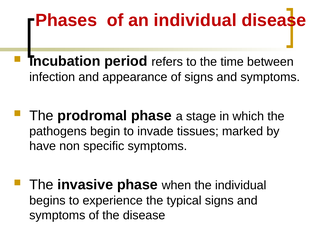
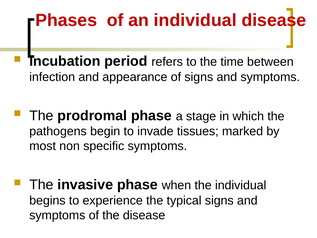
have: have -> most
